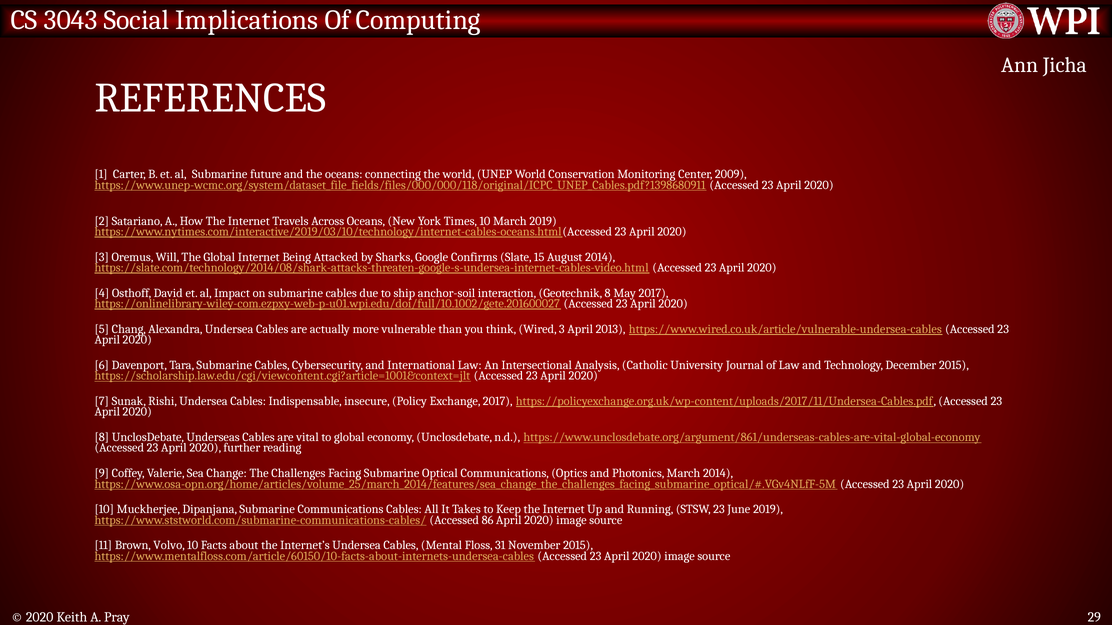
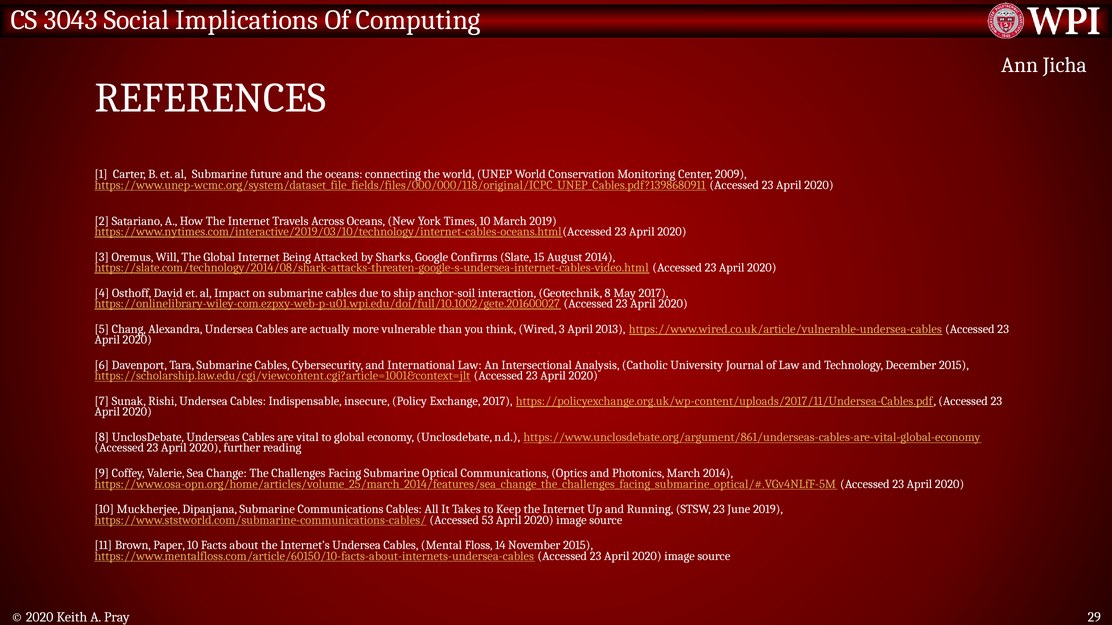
86: 86 -> 53
Volvo: Volvo -> Paper
31: 31 -> 14
